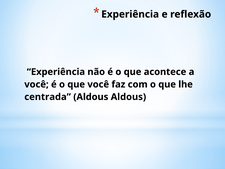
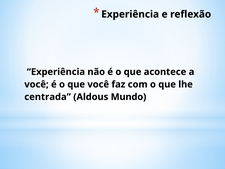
Aldous Aldous: Aldous -> Mundo
